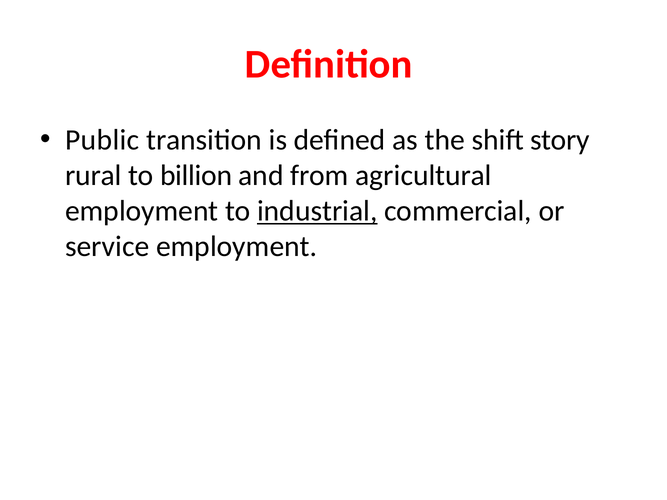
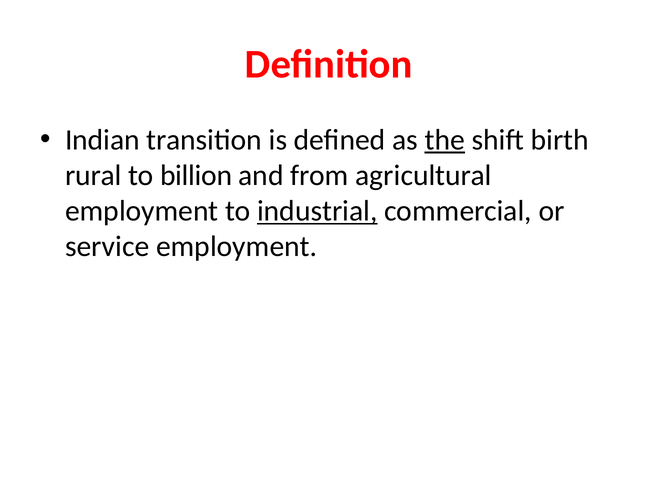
Public: Public -> Indian
the underline: none -> present
story: story -> birth
